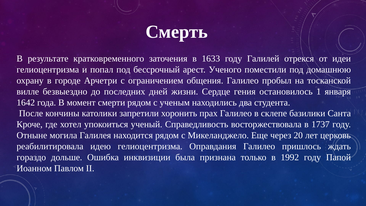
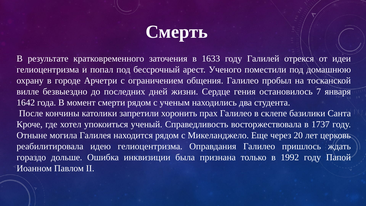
1: 1 -> 7
